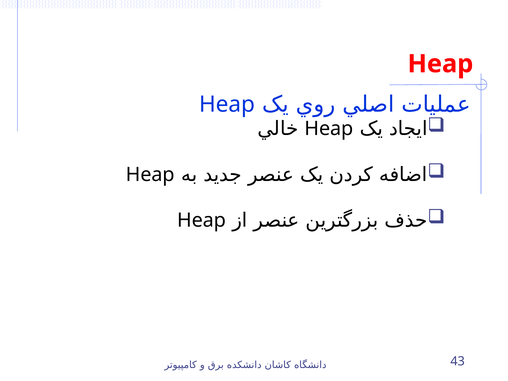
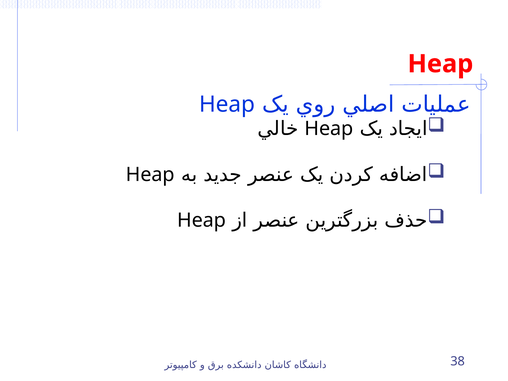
43: 43 -> 38
